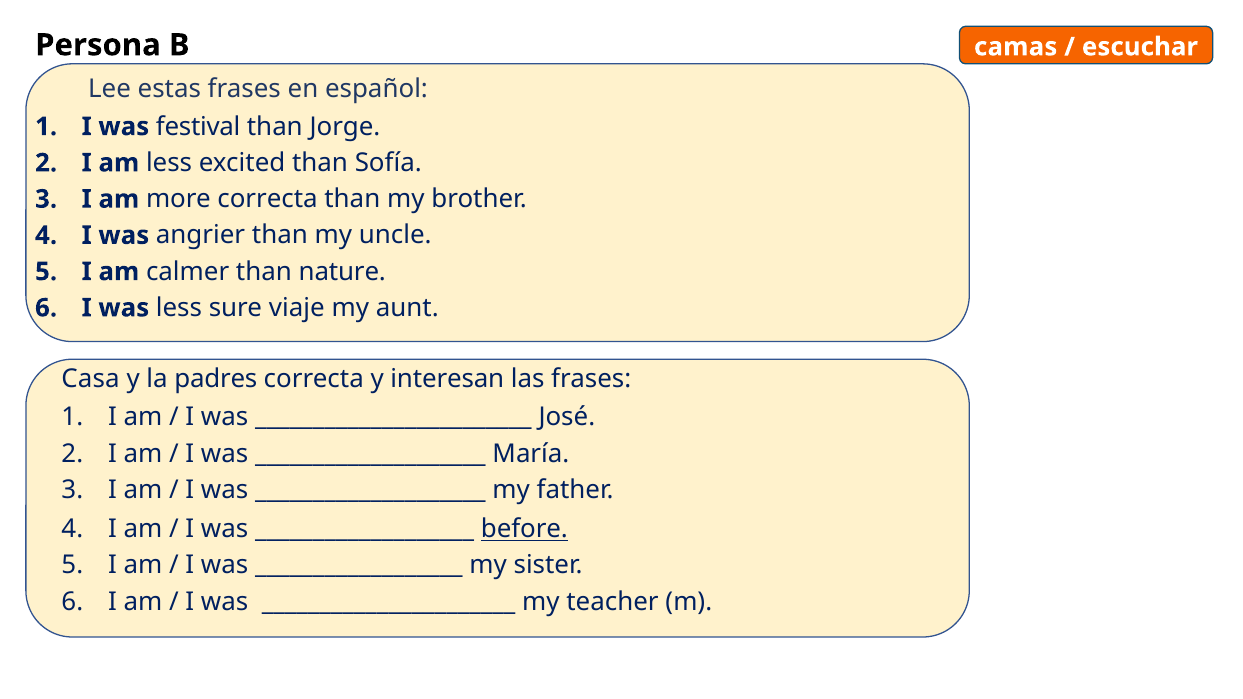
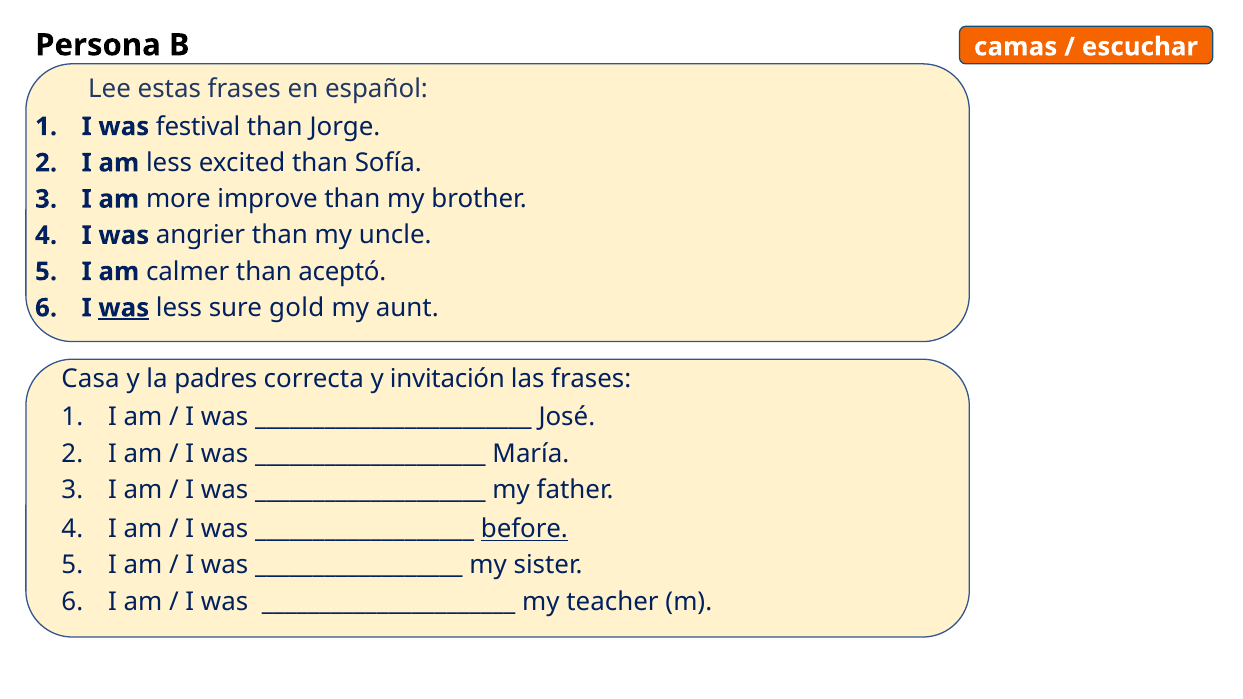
more correcta: correcta -> improve
nature: nature -> aceptó
was at (124, 308) underline: none -> present
viaje: viaje -> gold
interesan: interesan -> invitación
